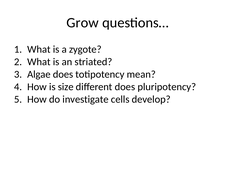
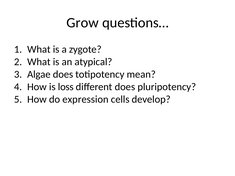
striated: striated -> atypical
size: size -> loss
investigate: investigate -> expression
